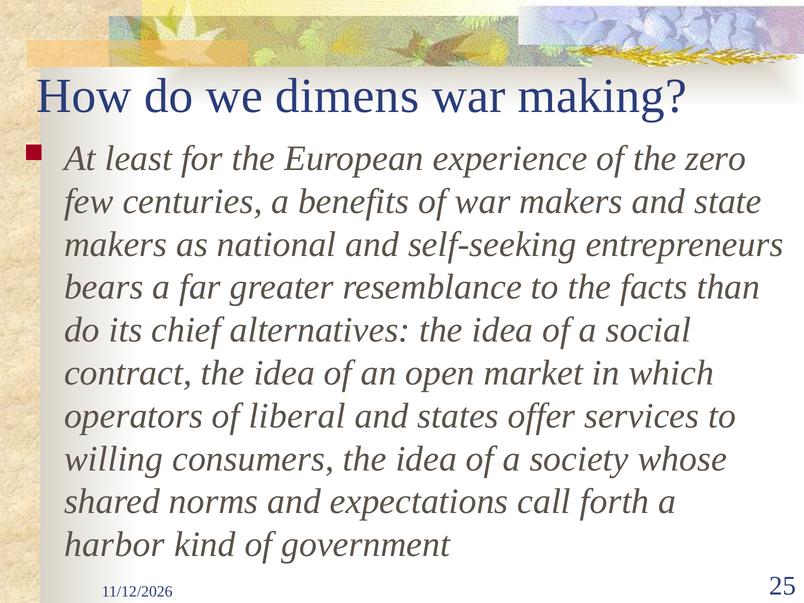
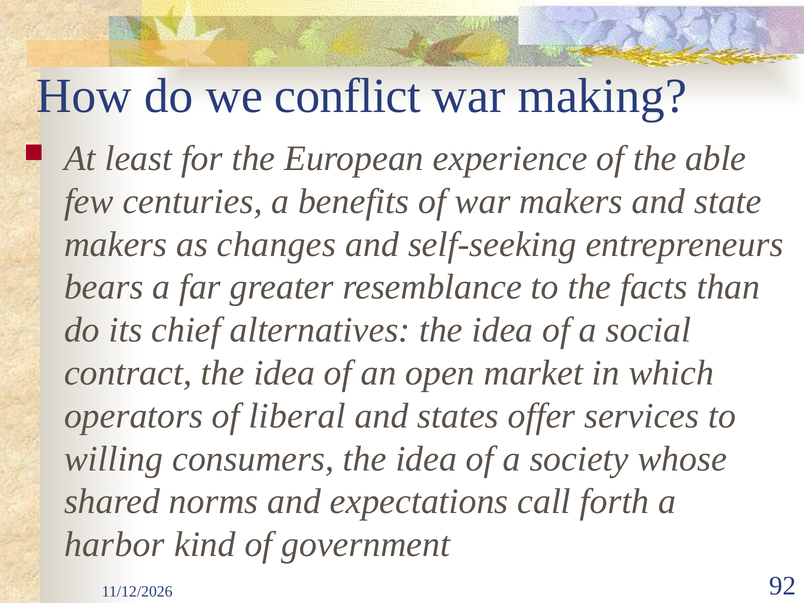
dimens: dimens -> conflict
zero: zero -> able
national: national -> changes
25: 25 -> 92
